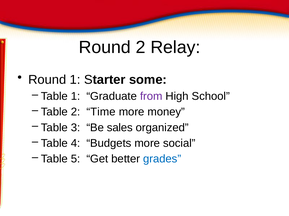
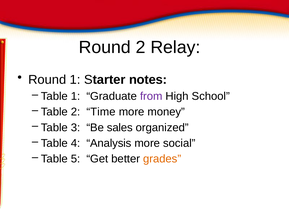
some: some -> notes
Budgets: Budgets -> Analysis
grades colour: blue -> orange
